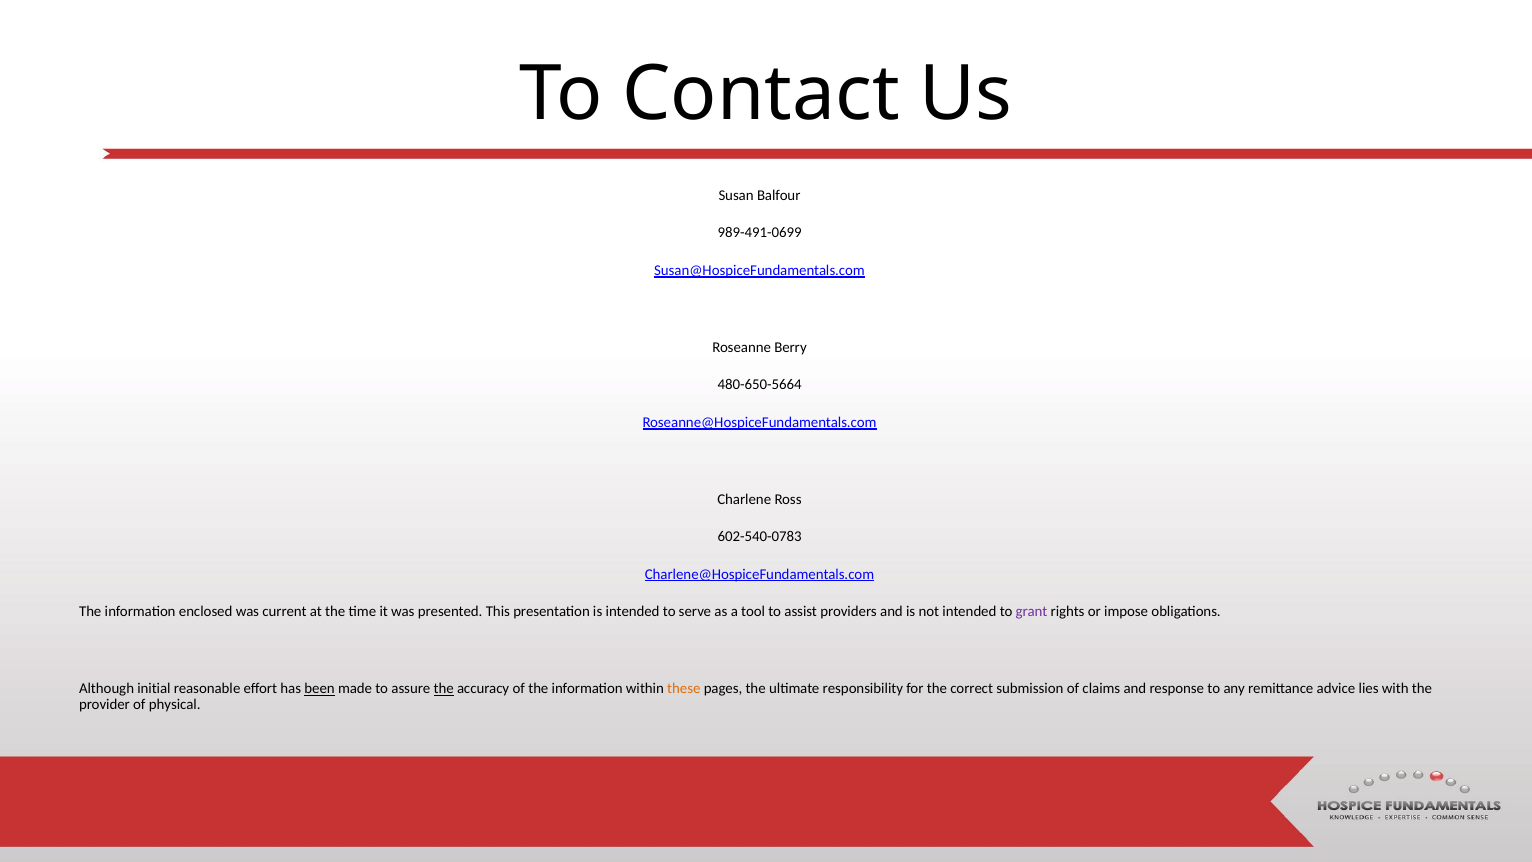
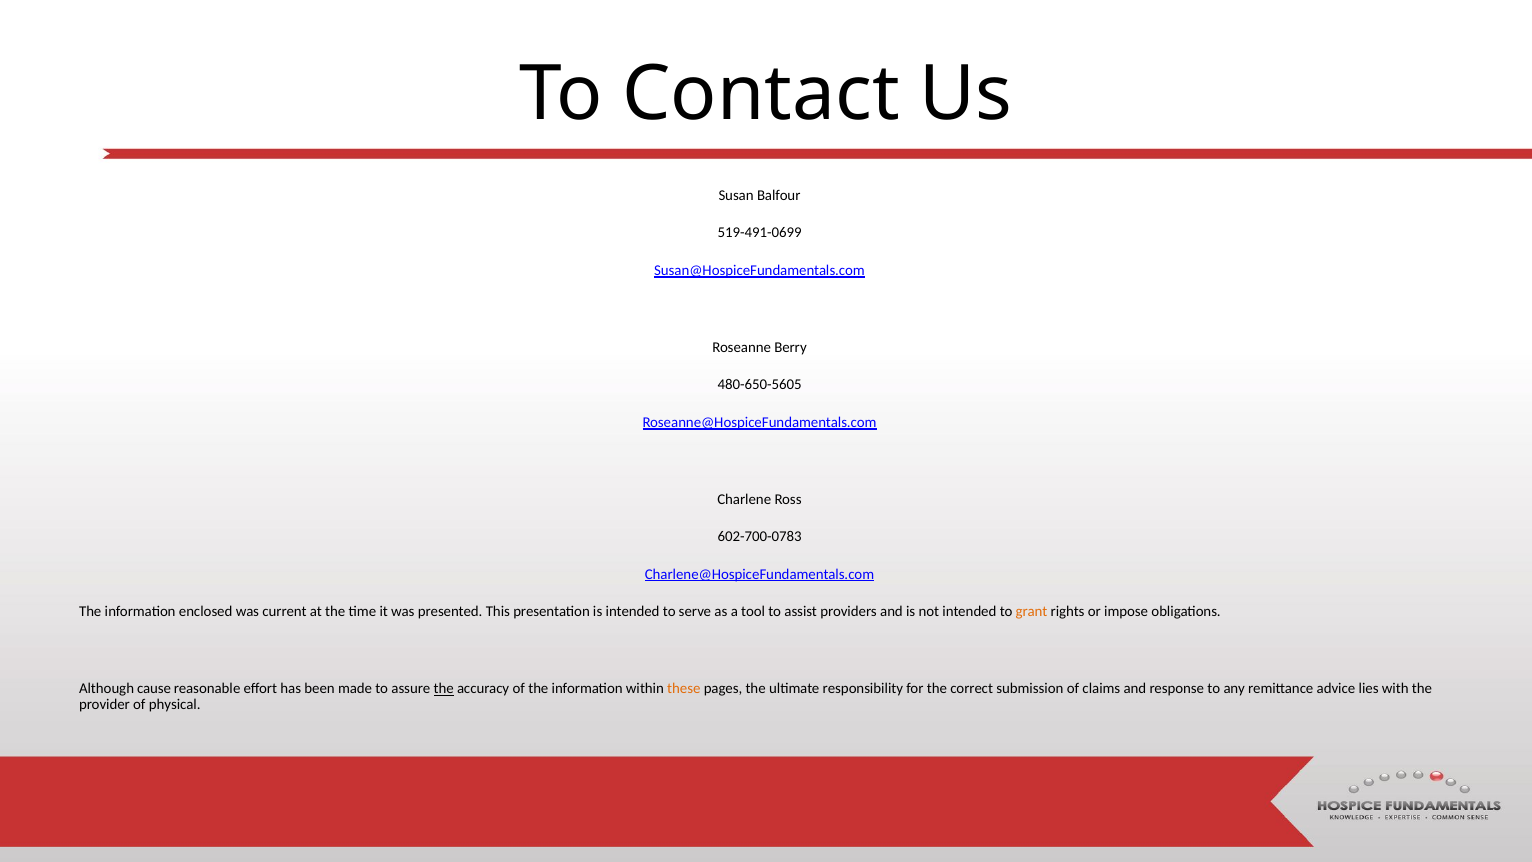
989-491-0699: 989-491-0699 -> 519-491-0699
480-650-5664: 480-650-5664 -> 480-650-5605
602-540-0783: 602-540-0783 -> 602-700-0783
grant colour: purple -> orange
initial: initial -> cause
been underline: present -> none
